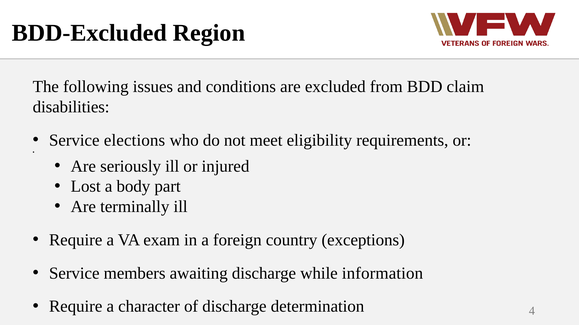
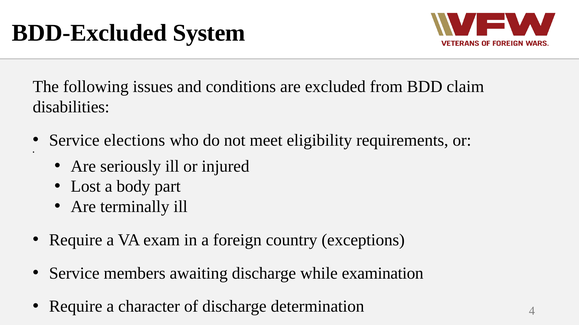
Region: Region -> System
information: information -> examination
